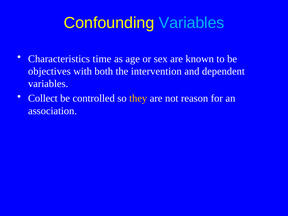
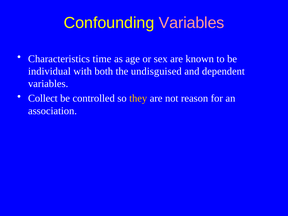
Variables at (192, 23) colour: light blue -> pink
objectives: objectives -> individual
intervention: intervention -> undisguised
